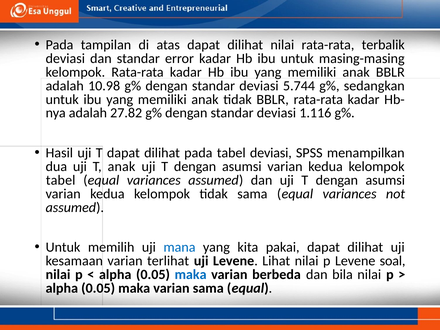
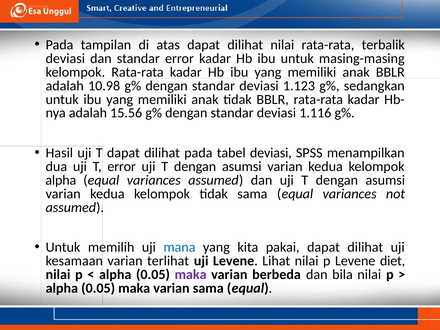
5.744: 5.744 -> 1.123
27.82: 27.82 -> 15.56
T anak: anak -> error
tabel at (61, 180): tabel -> alpha
soal: soal -> diet
maka at (191, 275) colour: blue -> purple
